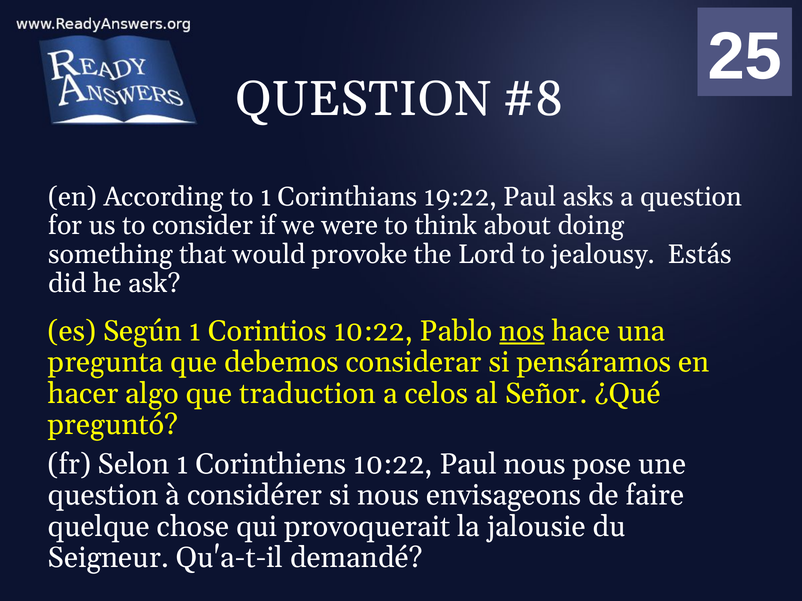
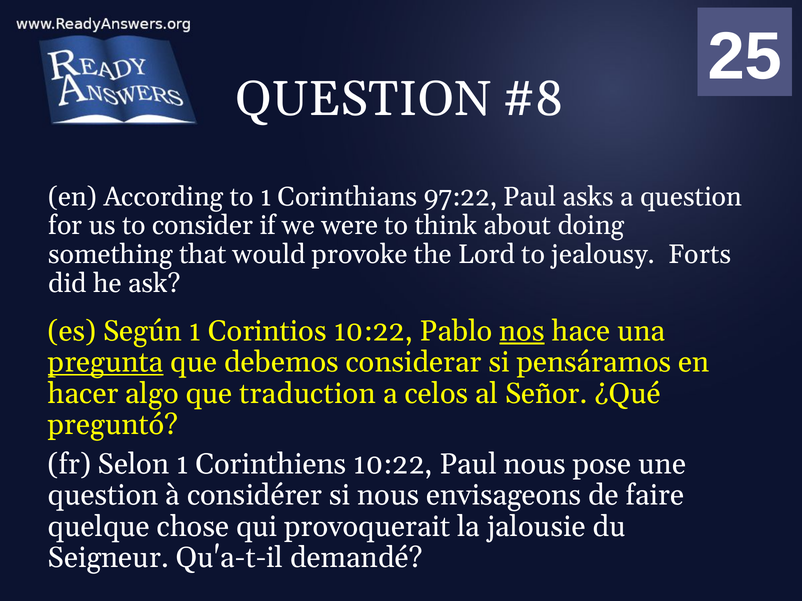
19:22: 19:22 -> 97:22
Estás: Estás -> Forts
pregunta underline: none -> present
